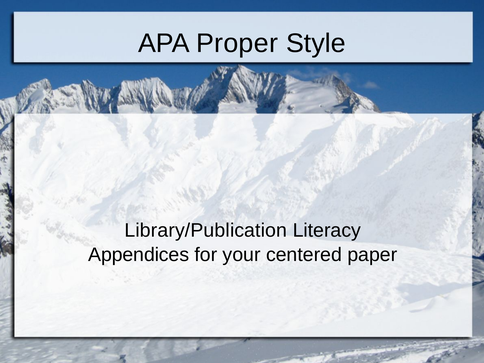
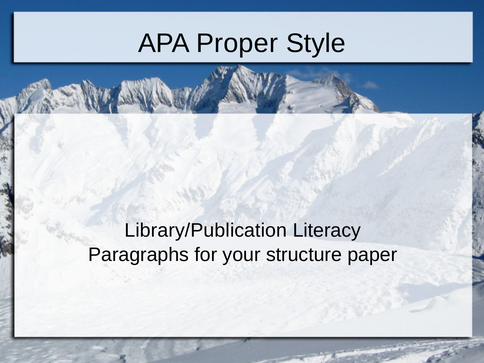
Appendices: Appendices -> Paragraphs
centered: centered -> structure
